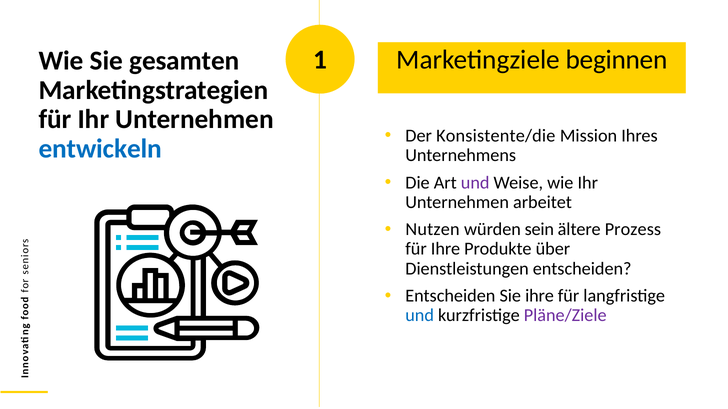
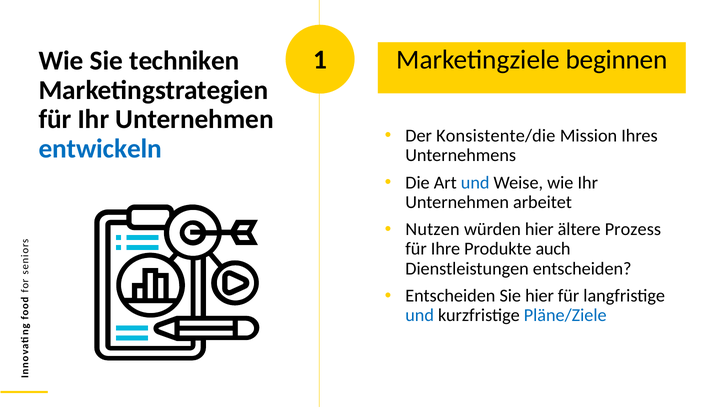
gesamten: gesamten -> techniken
und at (475, 183) colour: purple -> blue
würden sein: sein -> hier
über: über -> auch
Sie ihre: ihre -> hier
Pläne/Ziele colour: purple -> blue
